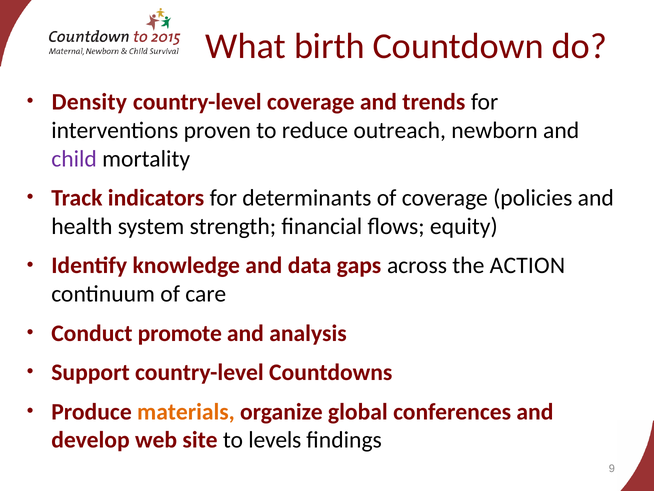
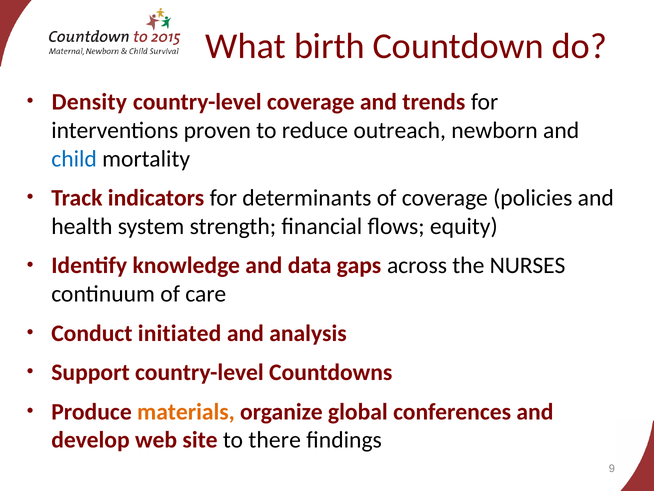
child colour: purple -> blue
ACTION: ACTION -> NURSES
promote: promote -> initiated
levels: levels -> there
